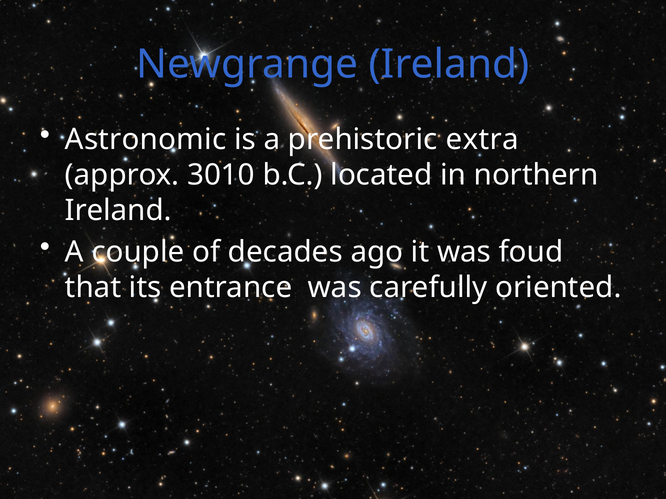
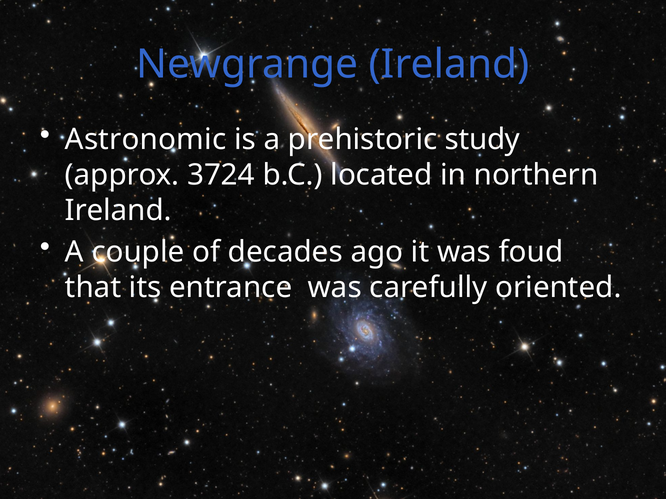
extra: extra -> study
3010: 3010 -> 3724
